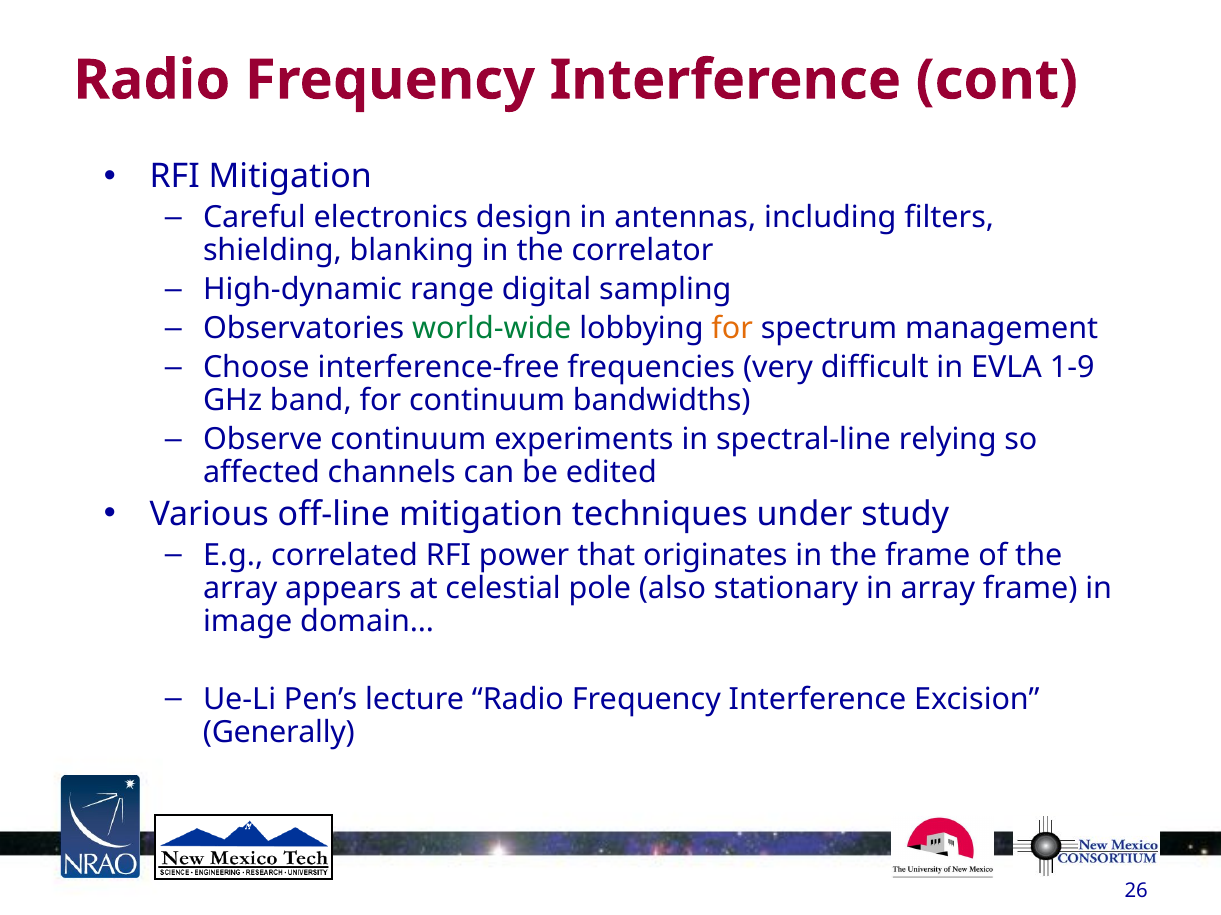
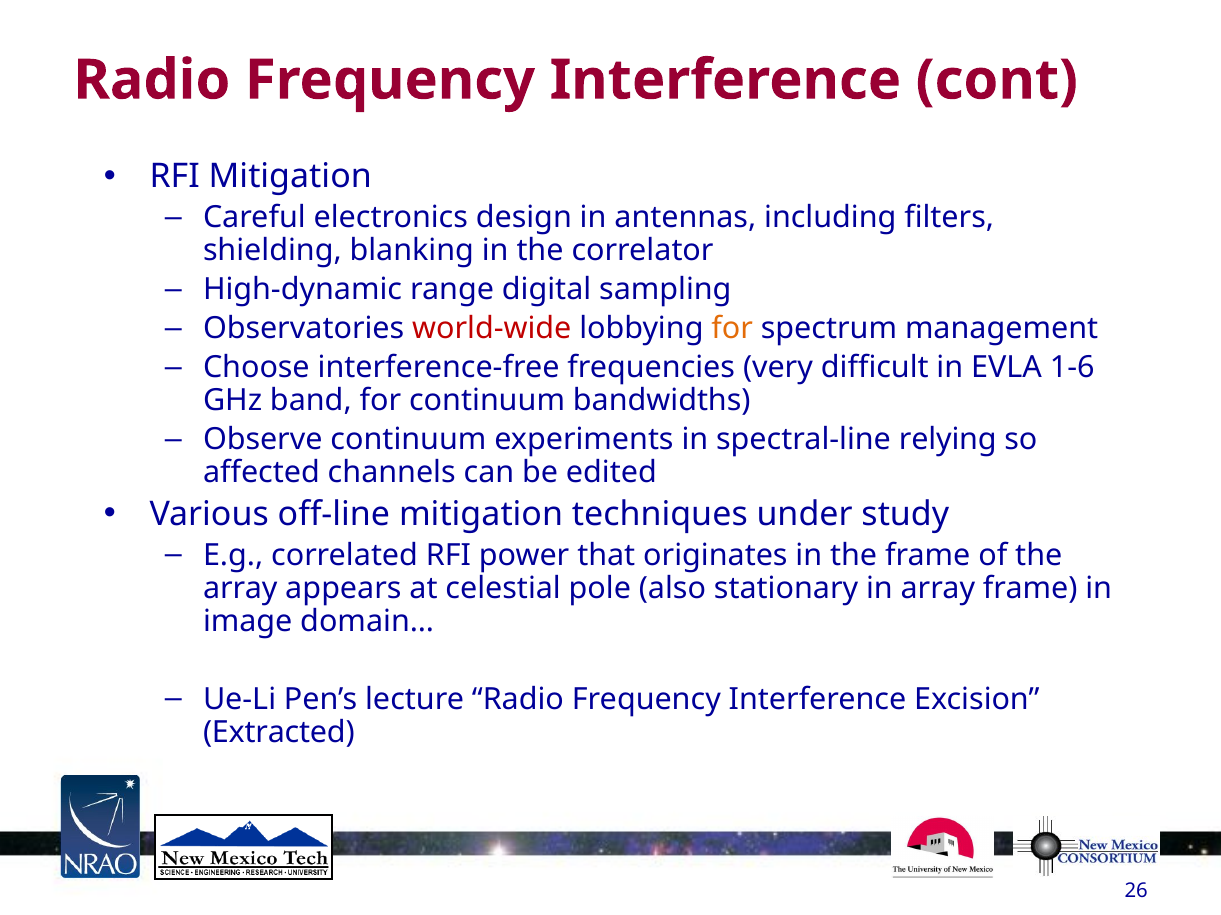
world-wide colour: green -> red
1-9: 1-9 -> 1-6
Generally: Generally -> Extracted
